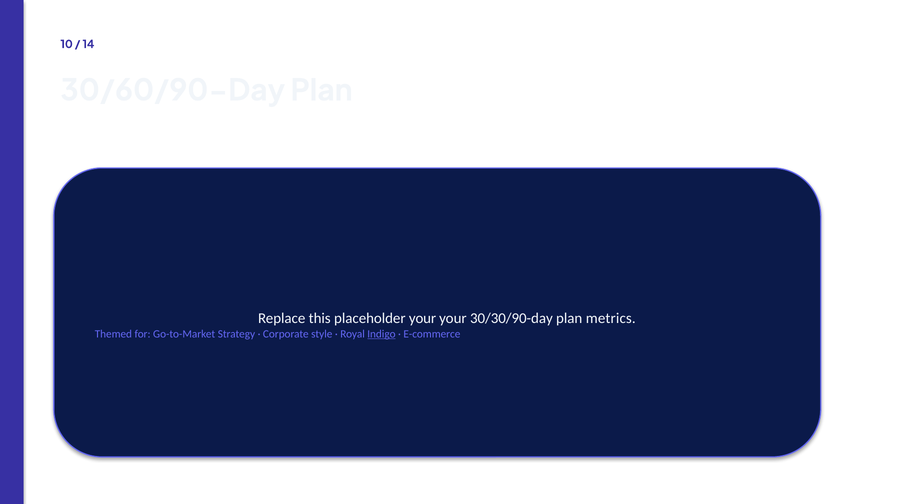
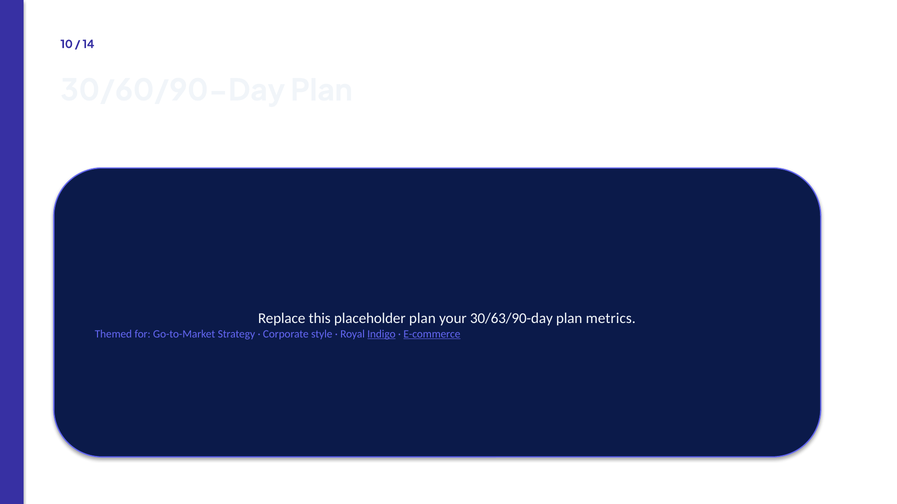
placeholder your: your -> plan
30/30/90-day: 30/30/90-day -> 30/63/90-day
E-commerce underline: none -> present
